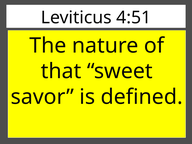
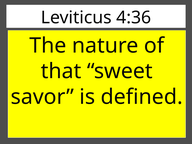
4:51: 4:51 -> 4:36
